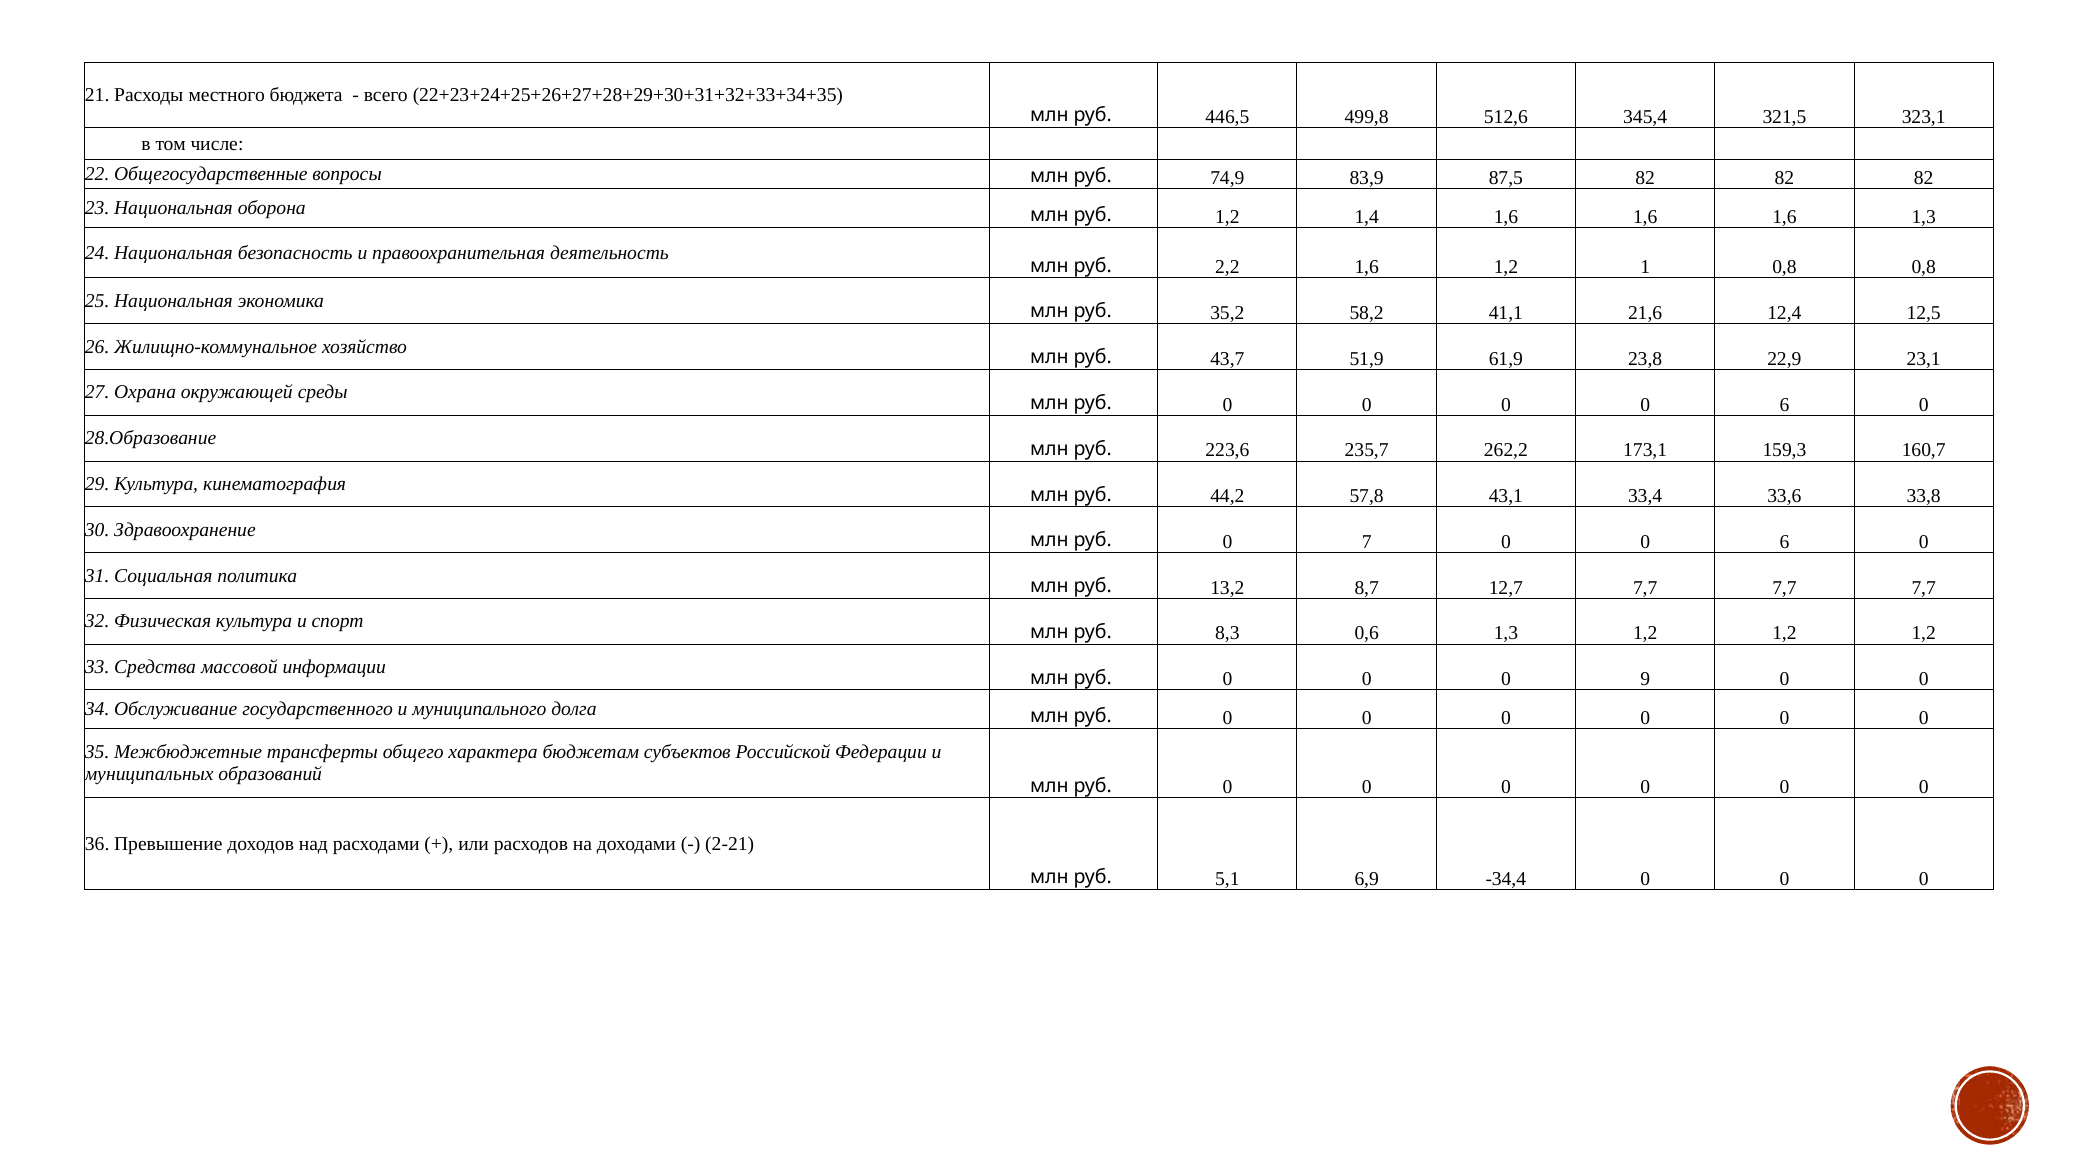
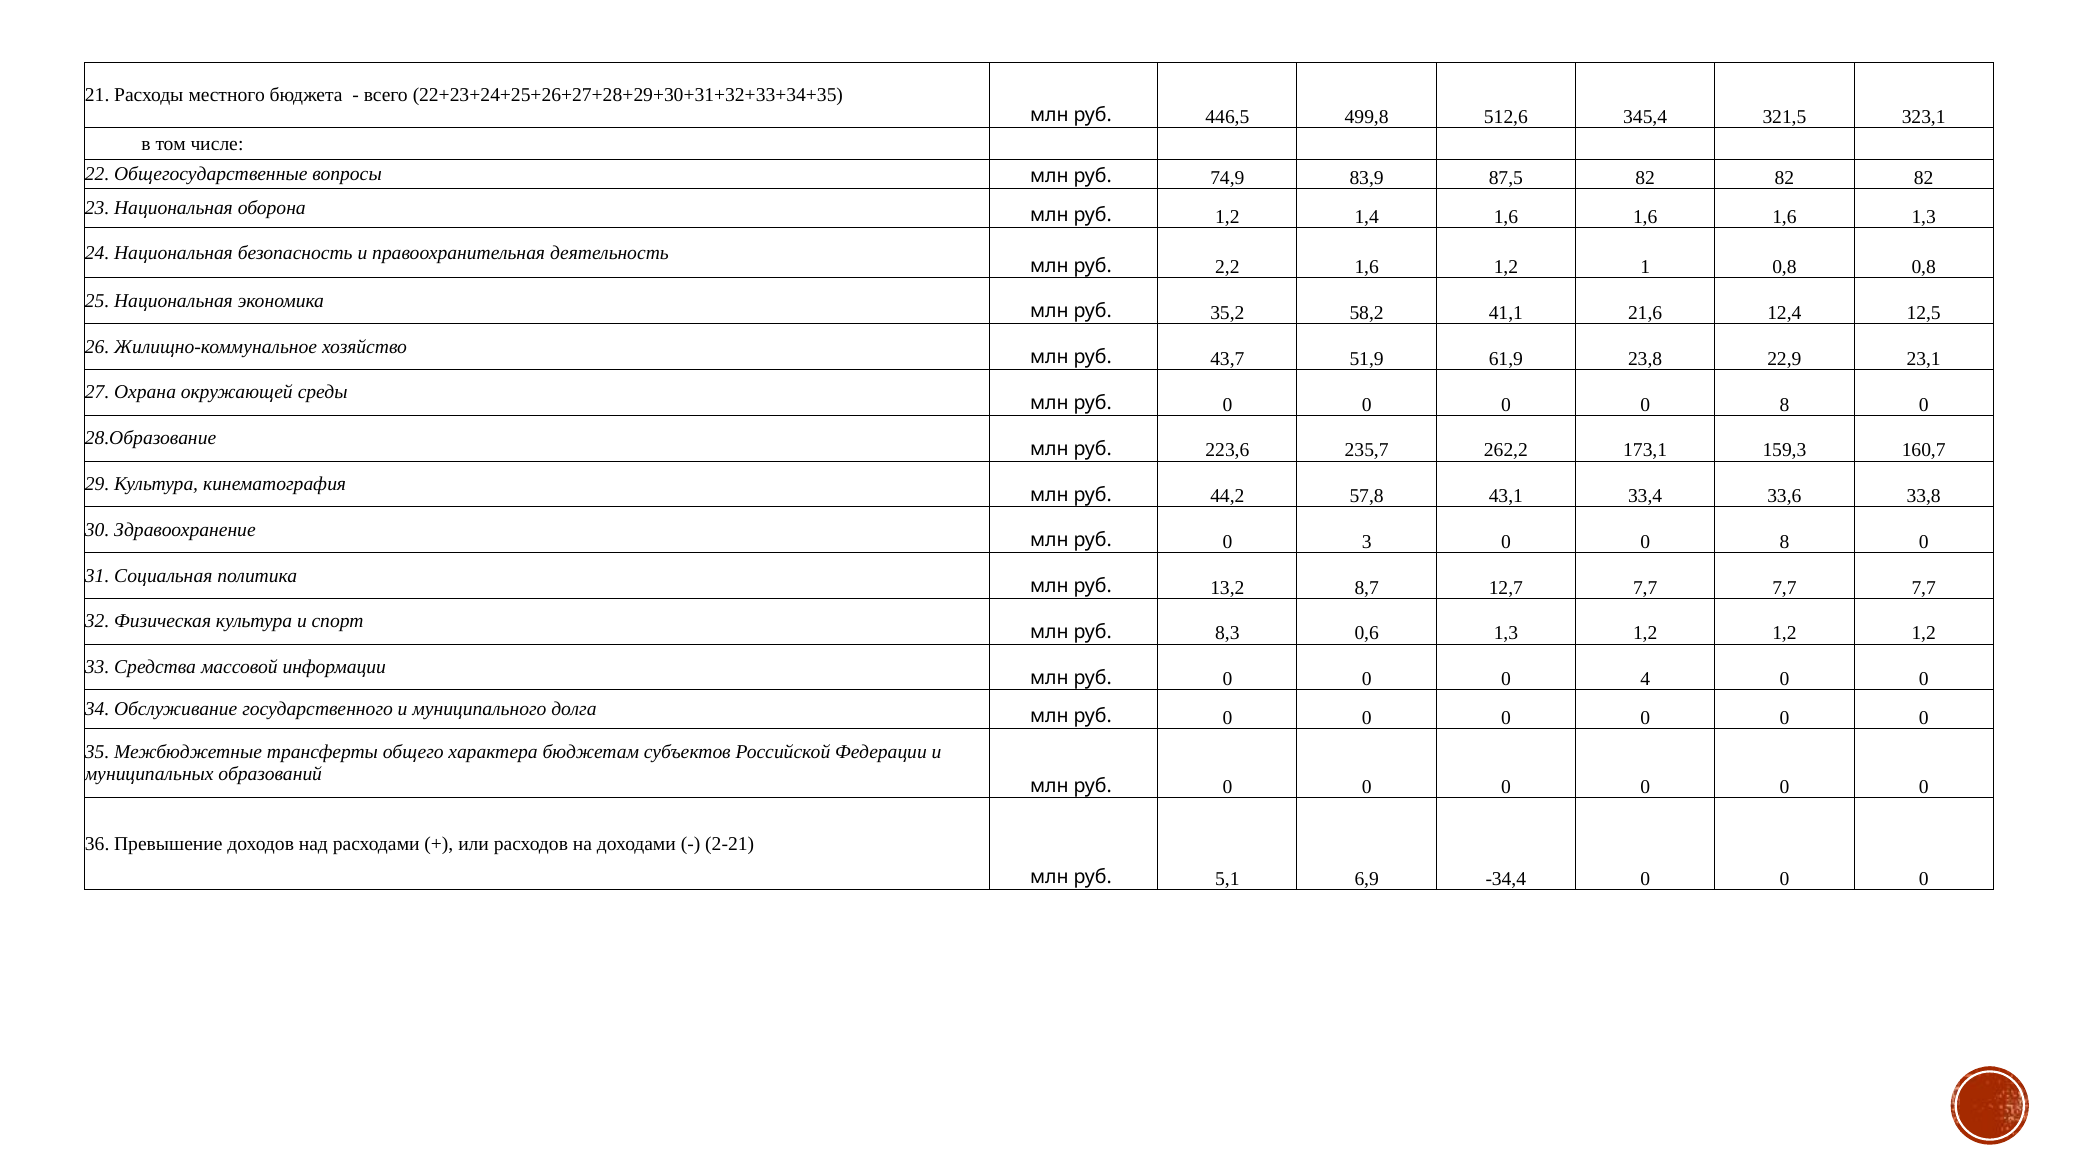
0 0 0 6: 6 -> 8
7: 7 -> 3
6 at (1784, 542): 6 -> 8
9: 9 -> 4
